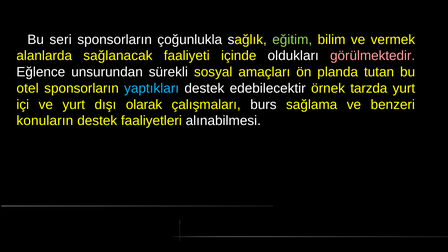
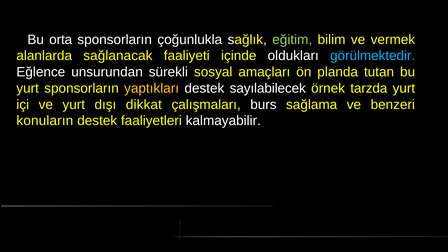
seri: seri -> orta
görülmektedir colour: pink -> light blue
otel at (28, 88): otel -> yurt
yaptıkları colour: light blue -> yellow
edebilecektir: edebilecektir -> sayılabilecek
olarak: olarak -> dikkat
alınabilmesi: alınabilmesi -> kalmayabilir
